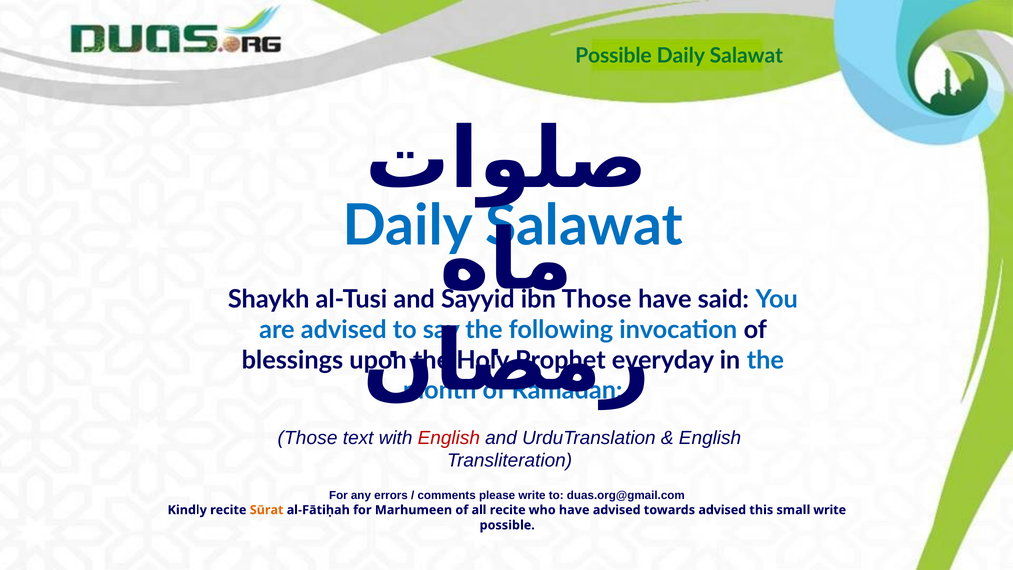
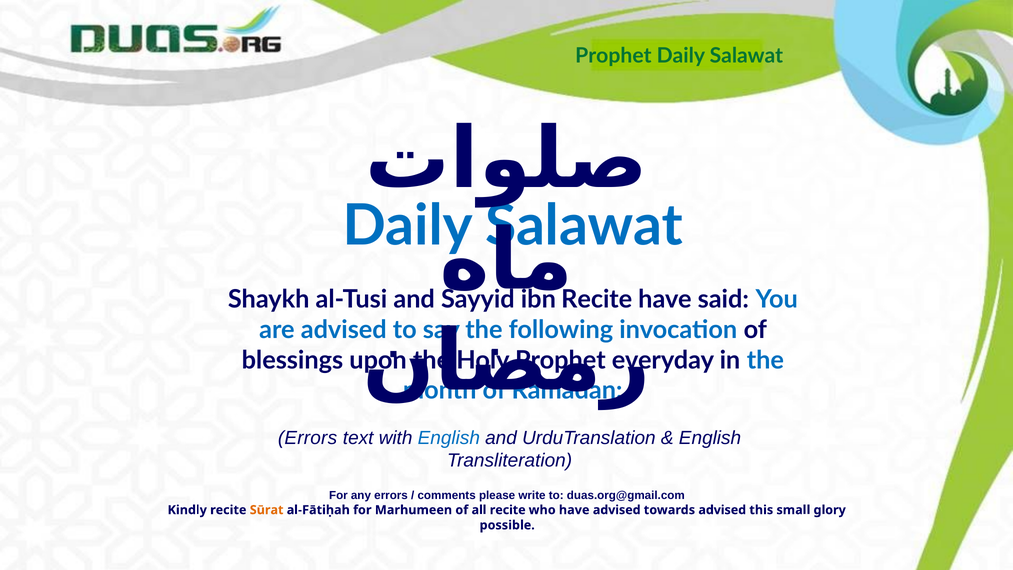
Possible at (613, 56): Possible -> Prophet
Those at (597, 299): Those -> Recite
Those at (308, 438): Those -> Errors
English at (449, 438) colour: red -> blue
small write: write -> glory
